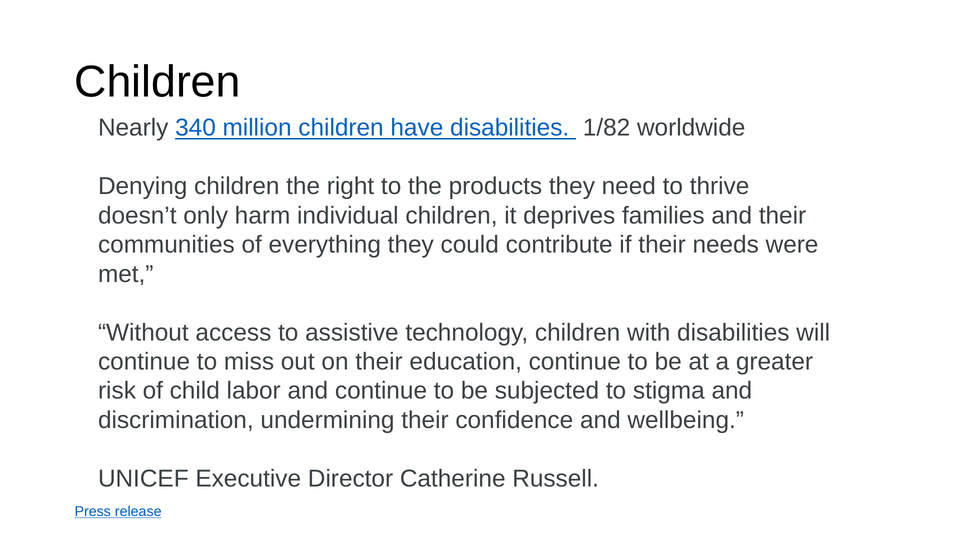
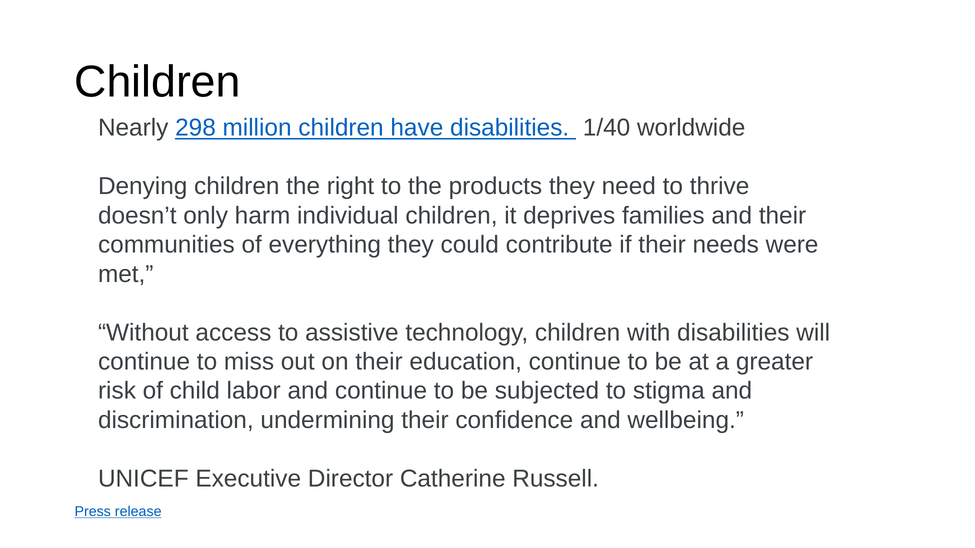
340: 340 -> 298
1/82: 1/82 -> 1/40
